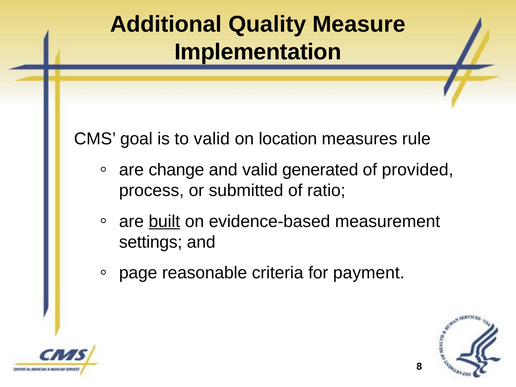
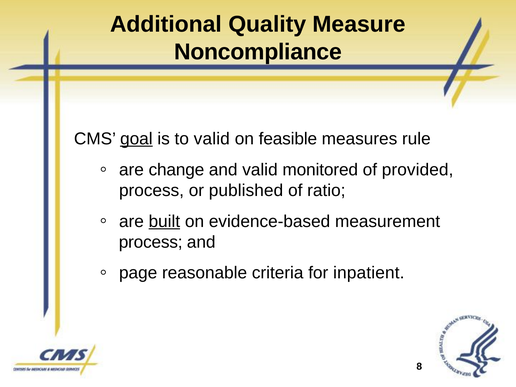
Implementation: Implementation -> Noncompliance
goal underline: none -> present
location: location -> feasible
generated: generated -> monitored
submitted: submitted -> published
settings at (151, 242): settings -> process
payment: payment -> inpatient
